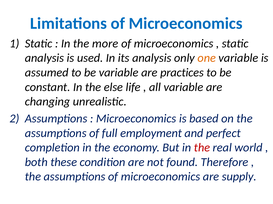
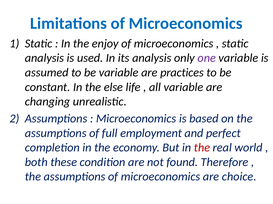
more: more -> enjoy
one colour: orange -> purple
supply: supply -> choice
